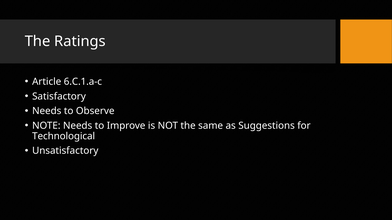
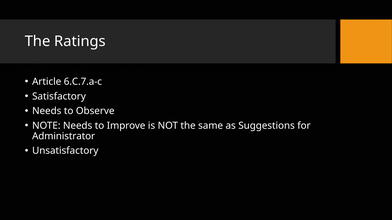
6.C.1.a-c: 6.C.1.a-c -> 6.C.7.a-c
Technological: Technological -> Administrator
